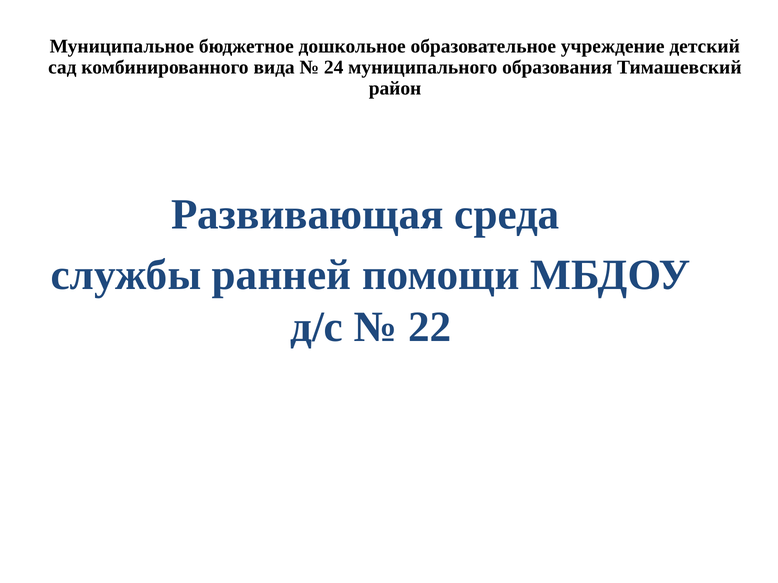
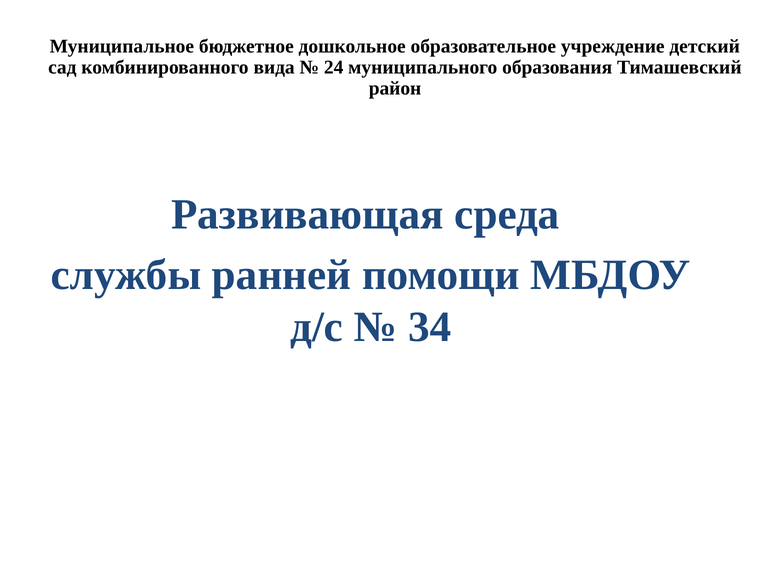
22: 22 -> 34
